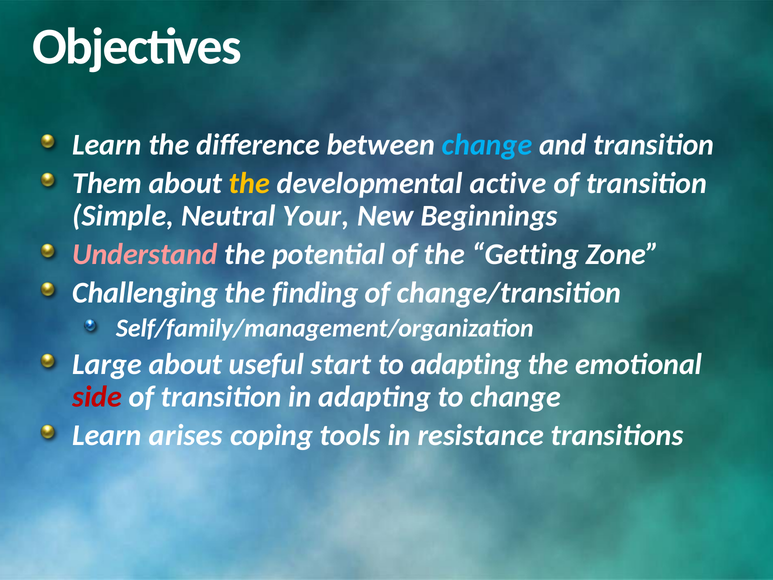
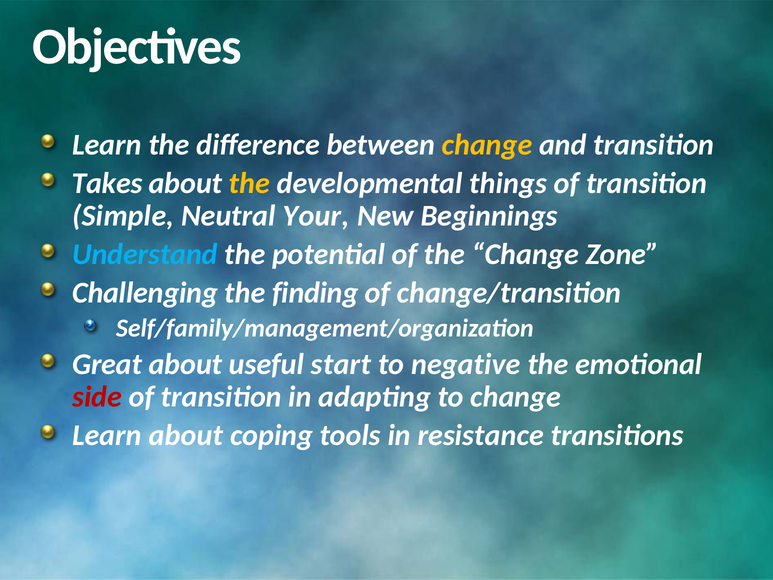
change at (487, 145) colour: light blue -> yellow
Them: Them -> Takes
active: active -> things
Understand colour: pink -> light blue
the Getting: Getting -> Change
Large: Large -> Great
to adapting: adapting -> negative
Learn arises: arises -> about
